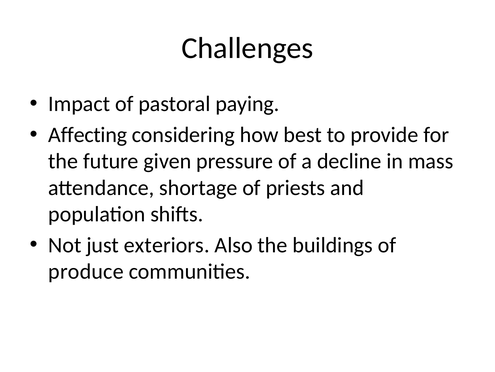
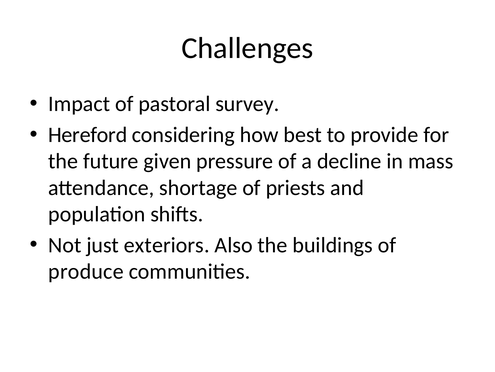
paying: paying -> survey
Affecting: Affecting -> Hereford
